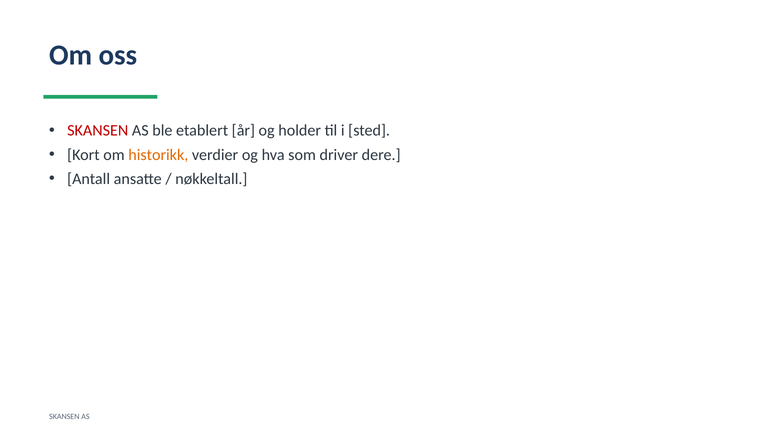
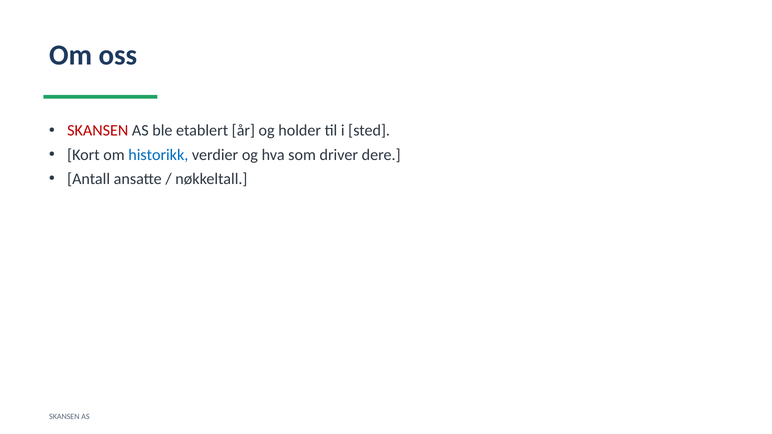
historikk colour: orange -> blue
